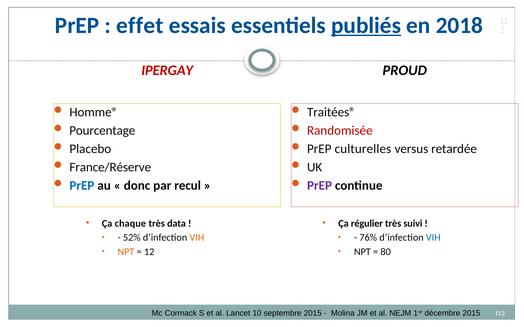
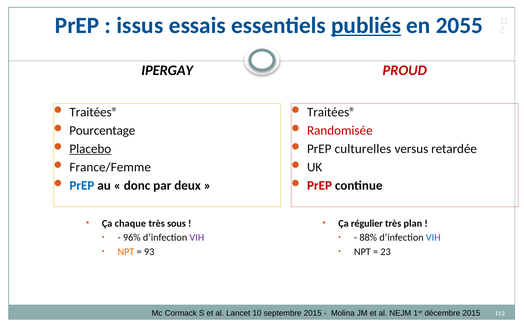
effet: effet -> issus
2018: 2018 -> 2055
IPERGAY colour: red -> black
PROUD colour: black -> red
Homme® at (94, 112): Homme® -> Traitées®
Placebo underline: none -> present
France/Réserve: France/Réserve -> France/Femme
recul: recul -> deux
PrEP at (319, 186) colour: purple -> red
data: data -> sous
suivi: suivi -> plan
52%: 52% -> 96%
VIH at (197, 238) colour: orange -> purple
76%: 76% -> 88%
12: 12 -> 93
80: 80 -> 23
